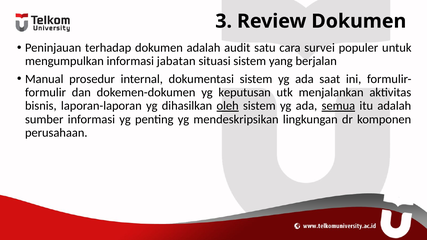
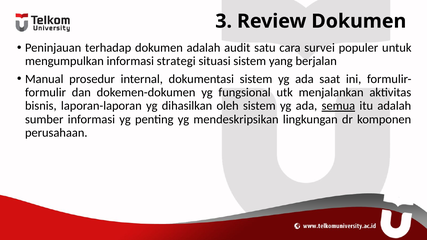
jabatan: jabatan -> strategi
keputusan: keputusan -> fungsional
oleh underline: present -> none
